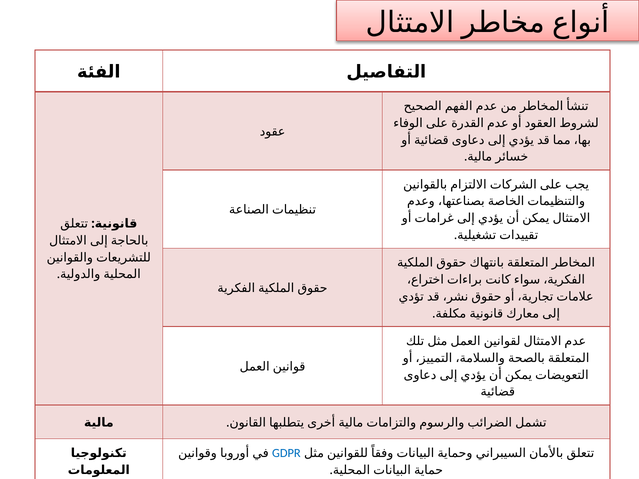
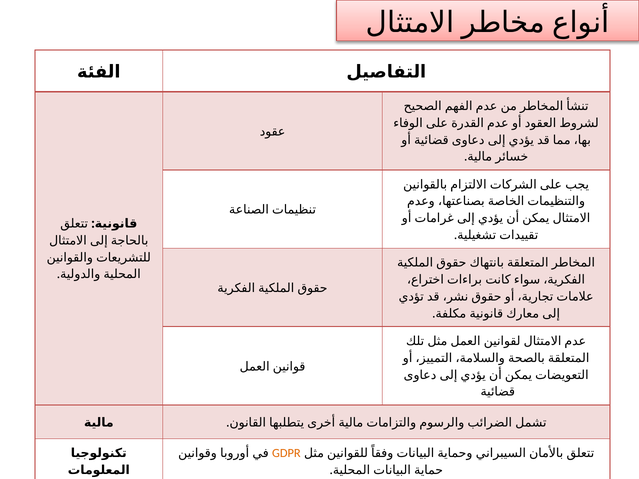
GDPR colour: blue -> orange
